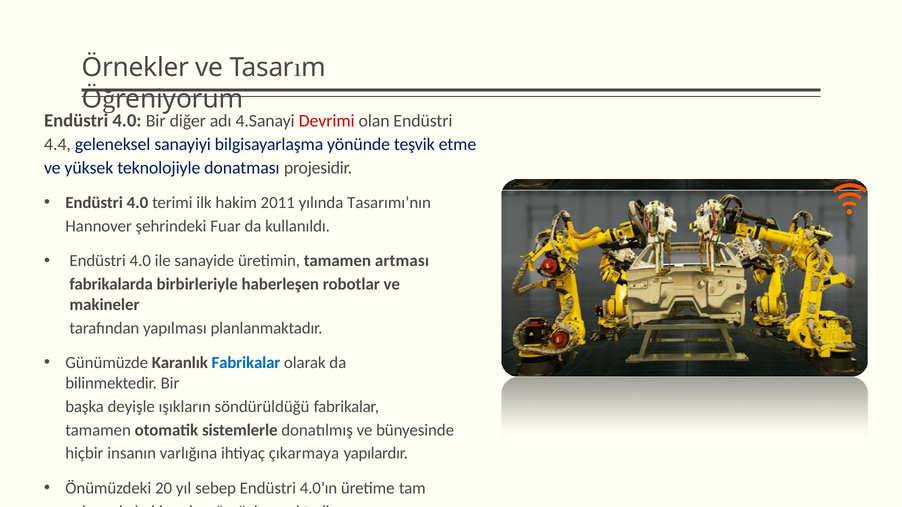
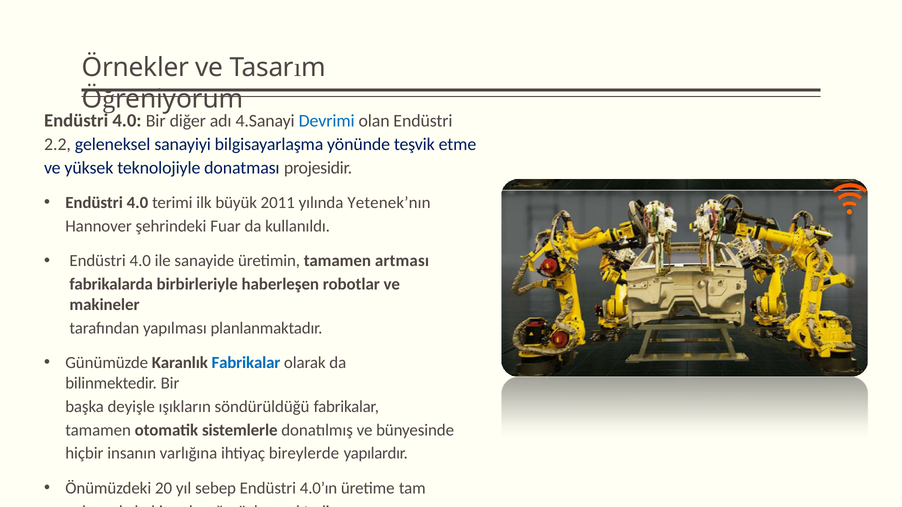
Devrimi colour: red -> blue
4.4: 4.4 -> 2.2
ilk hakim: hakim -> büyük
Tasarımı’nın: Tasarımı’nın -> Yetenek’nın
çıkarmaya: çıkarmaya -> bireylerde
